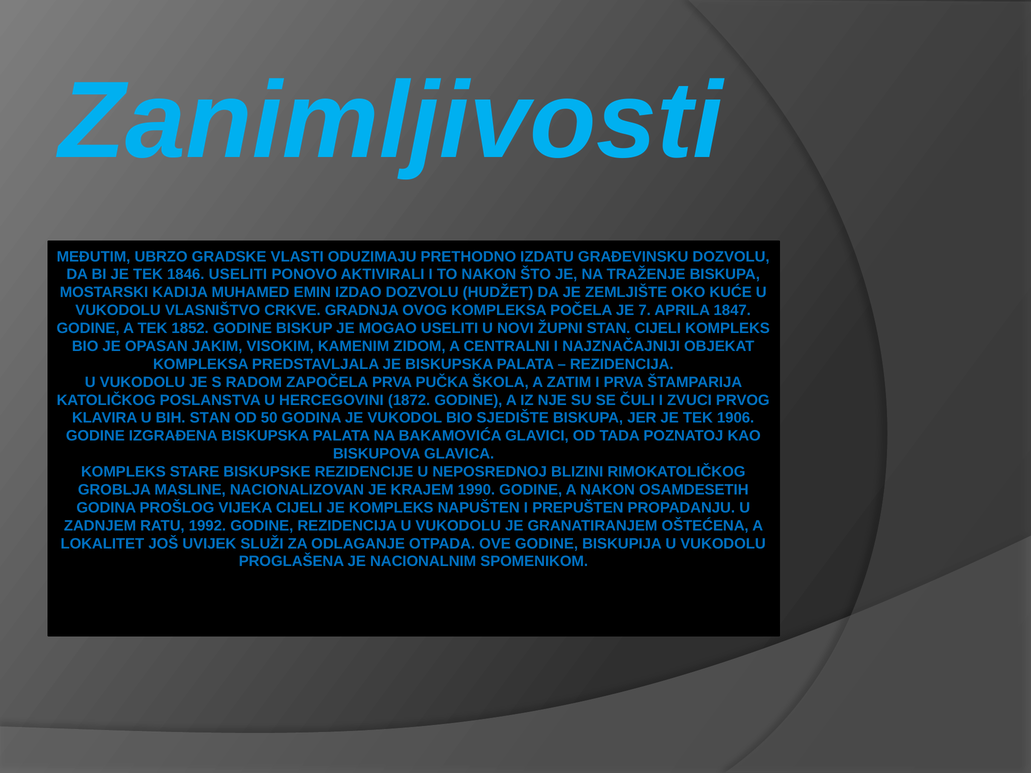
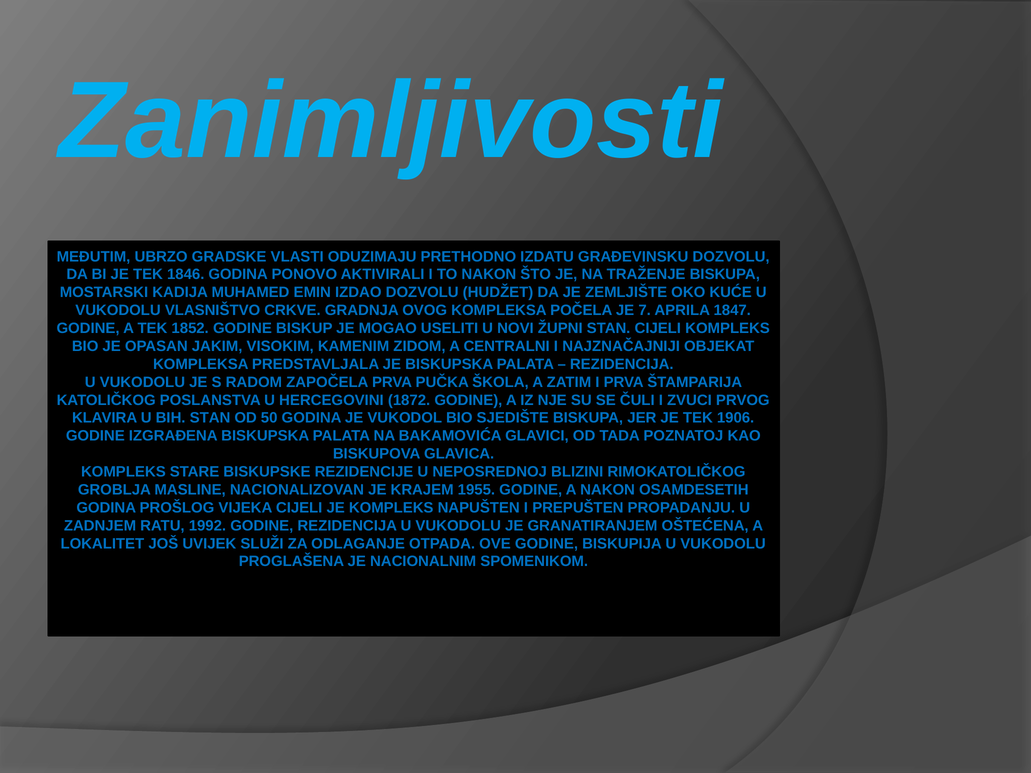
1846 USELITI: USELITI -> GODINA
1990: 1990 -> 1955
